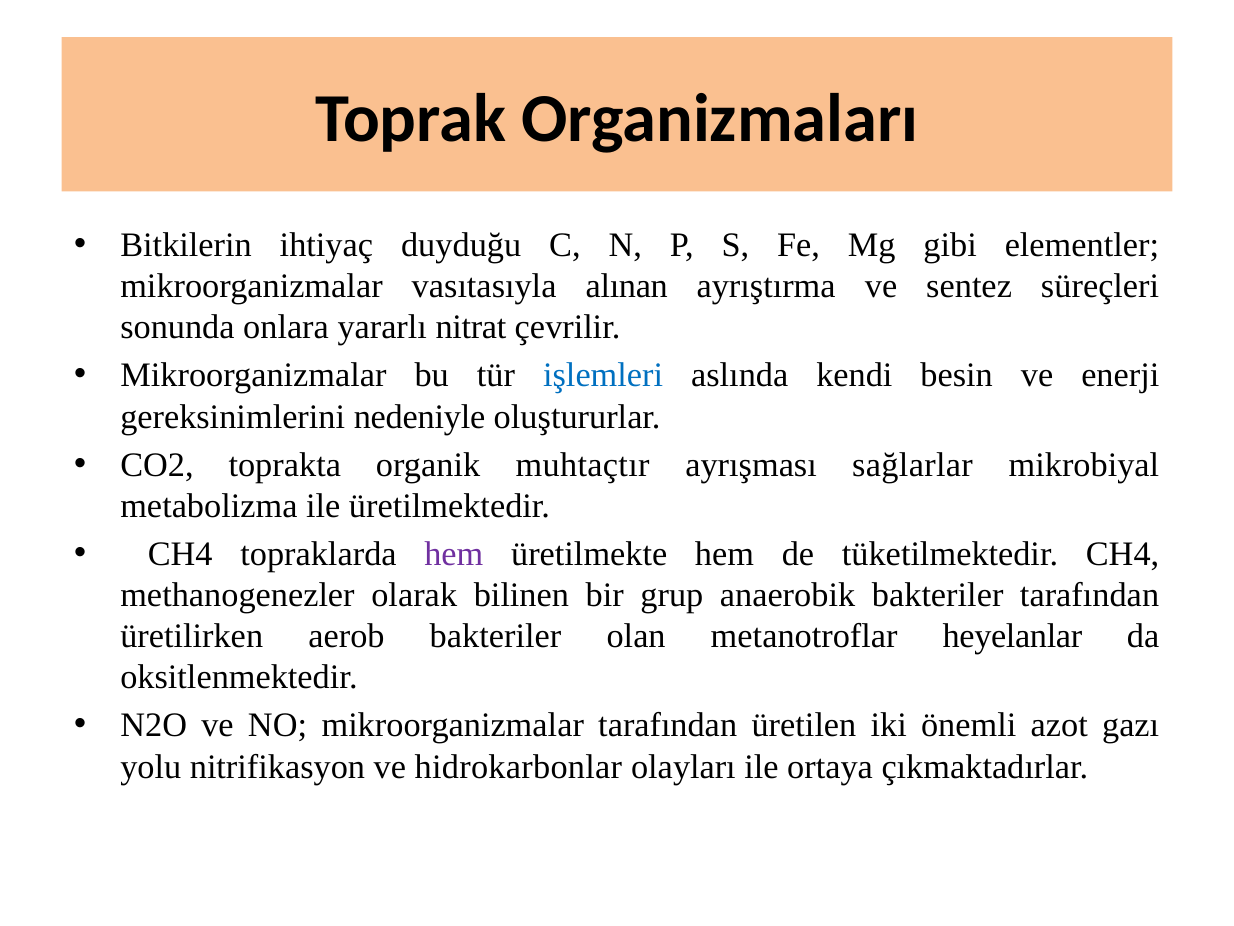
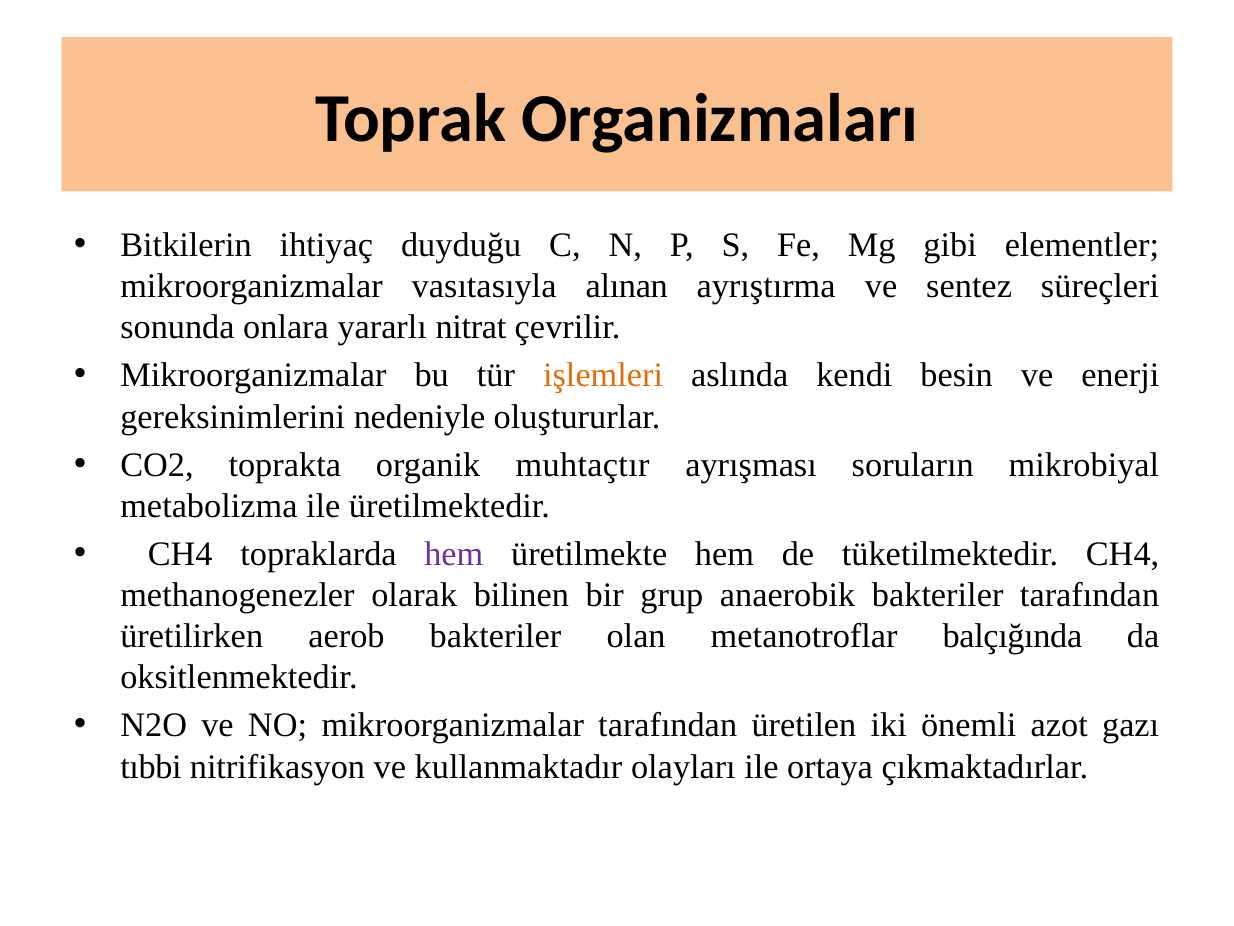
işlemleri colour: blue -> orange
sağlarlar: sağlarlar -> soruların
heyelanlar: heyelanlar -> balçığında
yolu: yolu -> tıbbi
hidrokarbonlar: hidrokarbonlar -> kullanmaktadır
